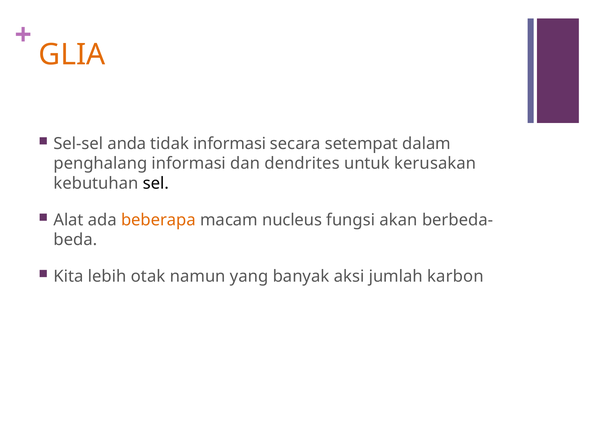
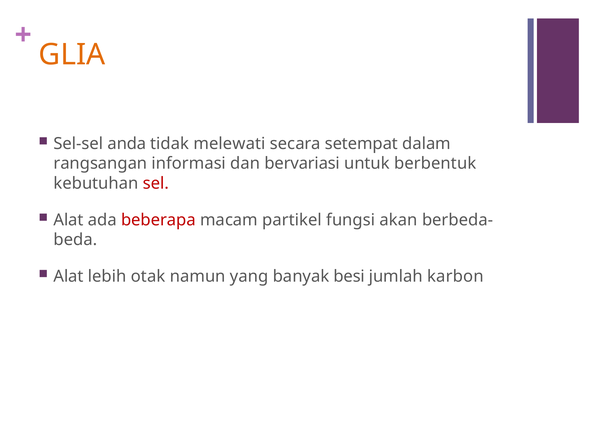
tidak informasi: informasi -> melewati
penghalang: penghalang -> rangsangan
dendrites: dendrites -> bervariasi
kerusakan: kerusakan -> berbentuk
sel colour: black -> red
beberapa colour: orange -> red
nucleus: nucleus -> partikel
Kita at (69, 277): Kita -> Alat
aksi: aksi -> besi
